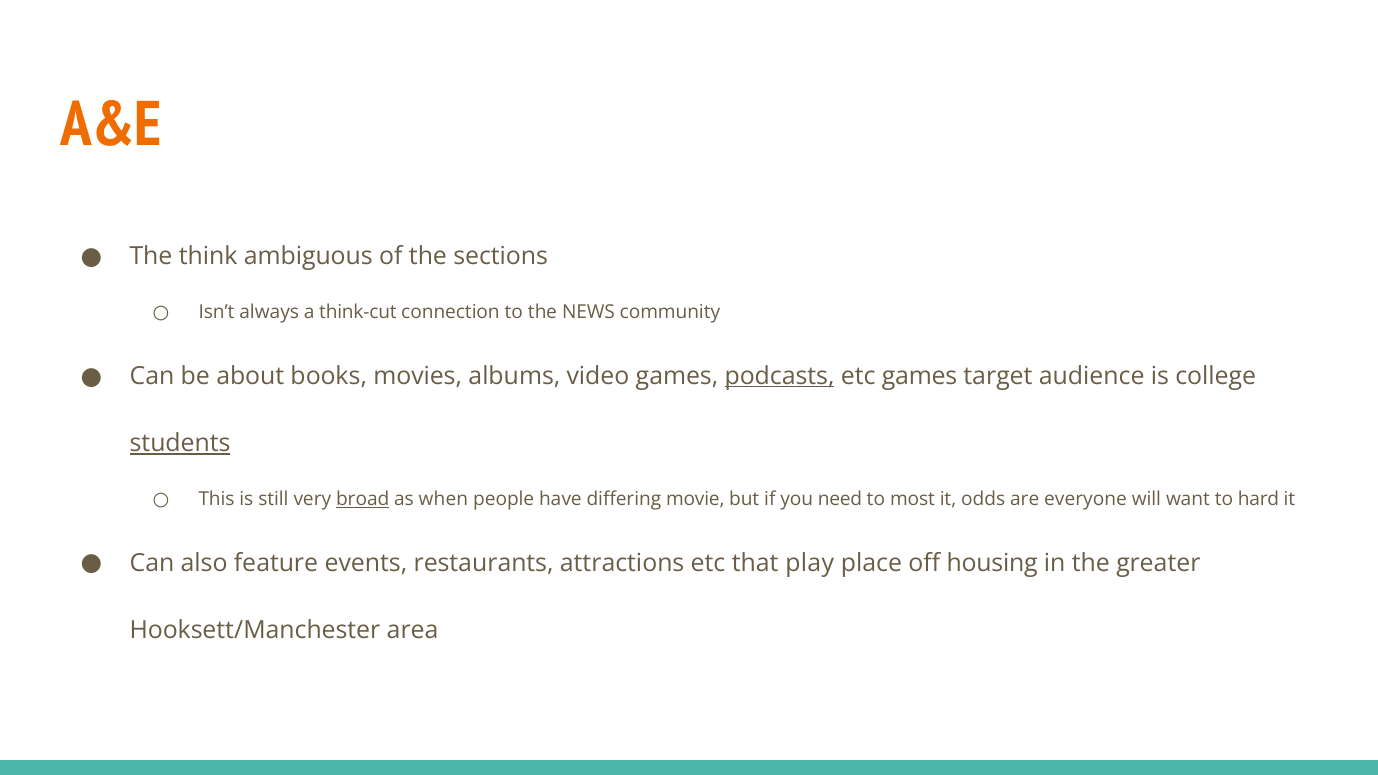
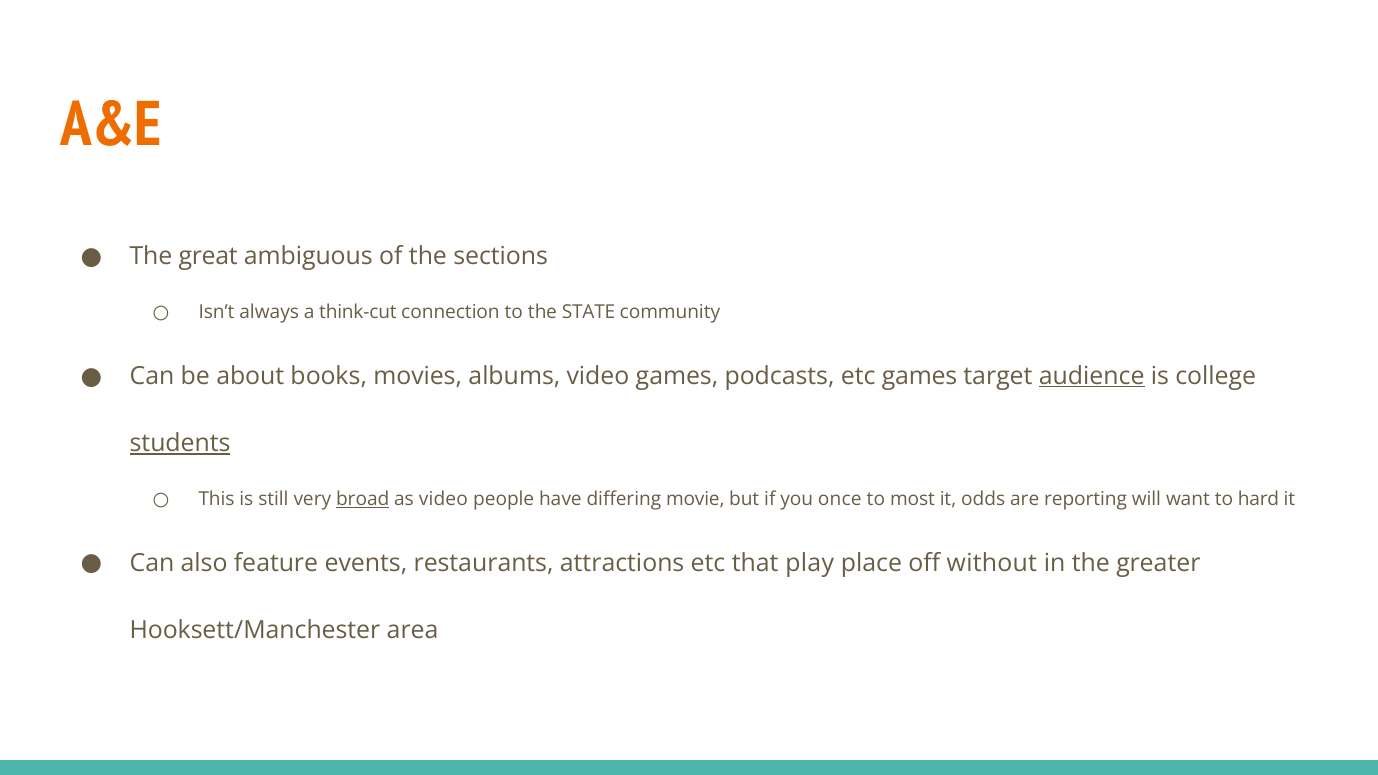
think: think -> great
NEWS: NEWS -> STATE
podcasts underline: present -> none
audience underline: none -> present
as when: when -> video
need: need -> once
everyone: everyone -> reporting
housing: housing -> without
